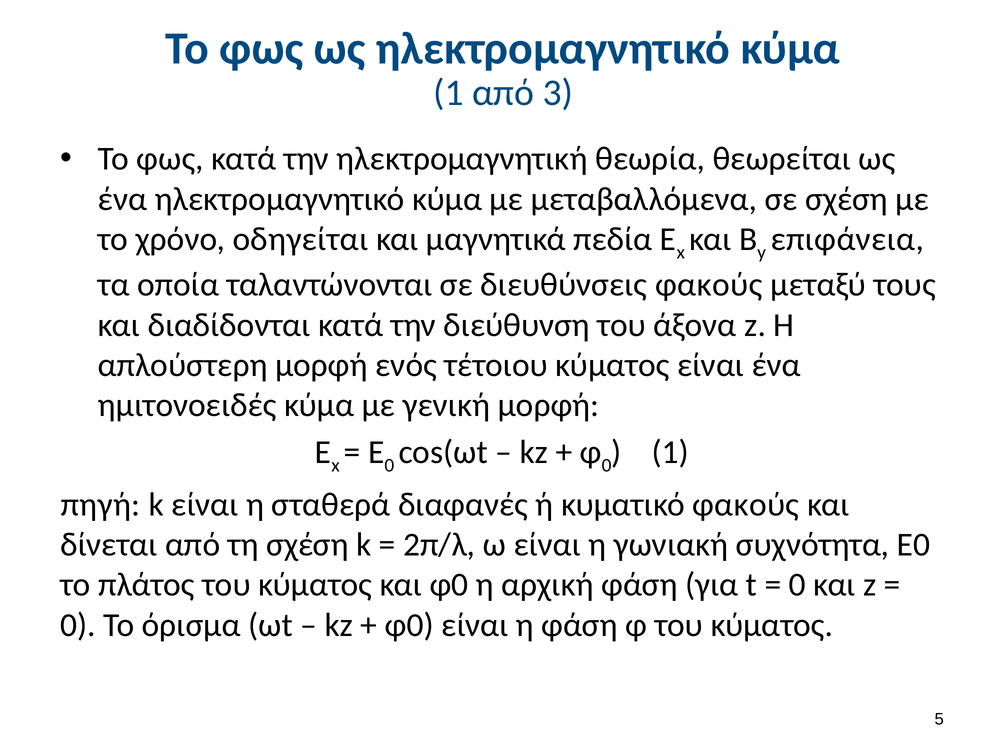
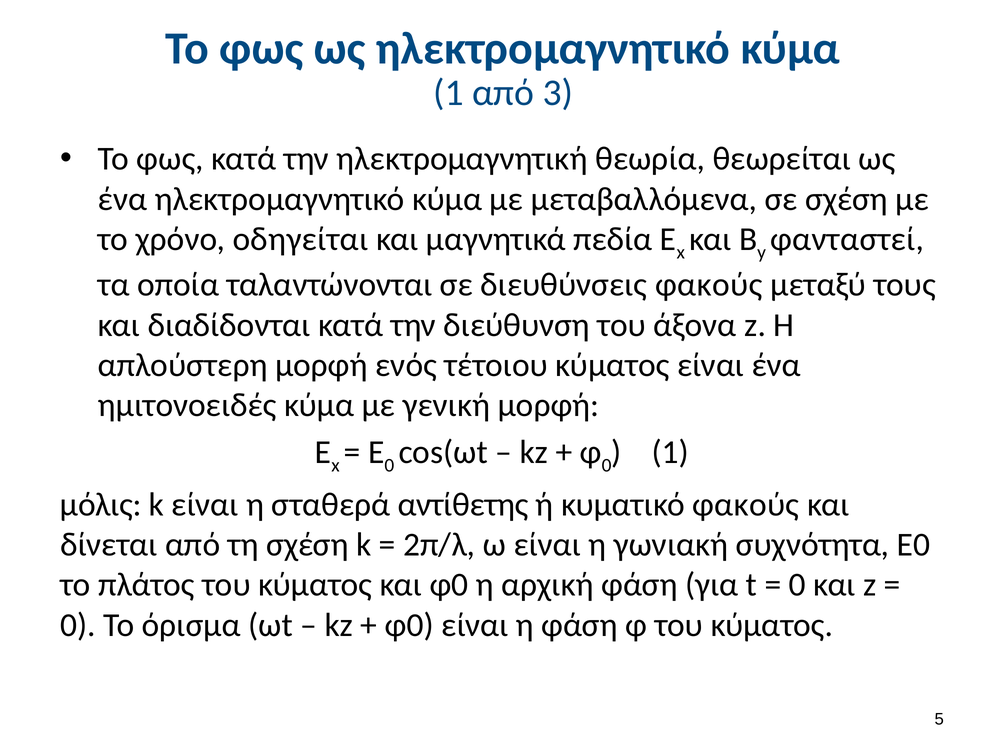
επιφάνεια: επιφάνεια -> φανταστεί
πηγή: πηγή -> μόλις
διαφανές: διαφανές -> αντίθετης
